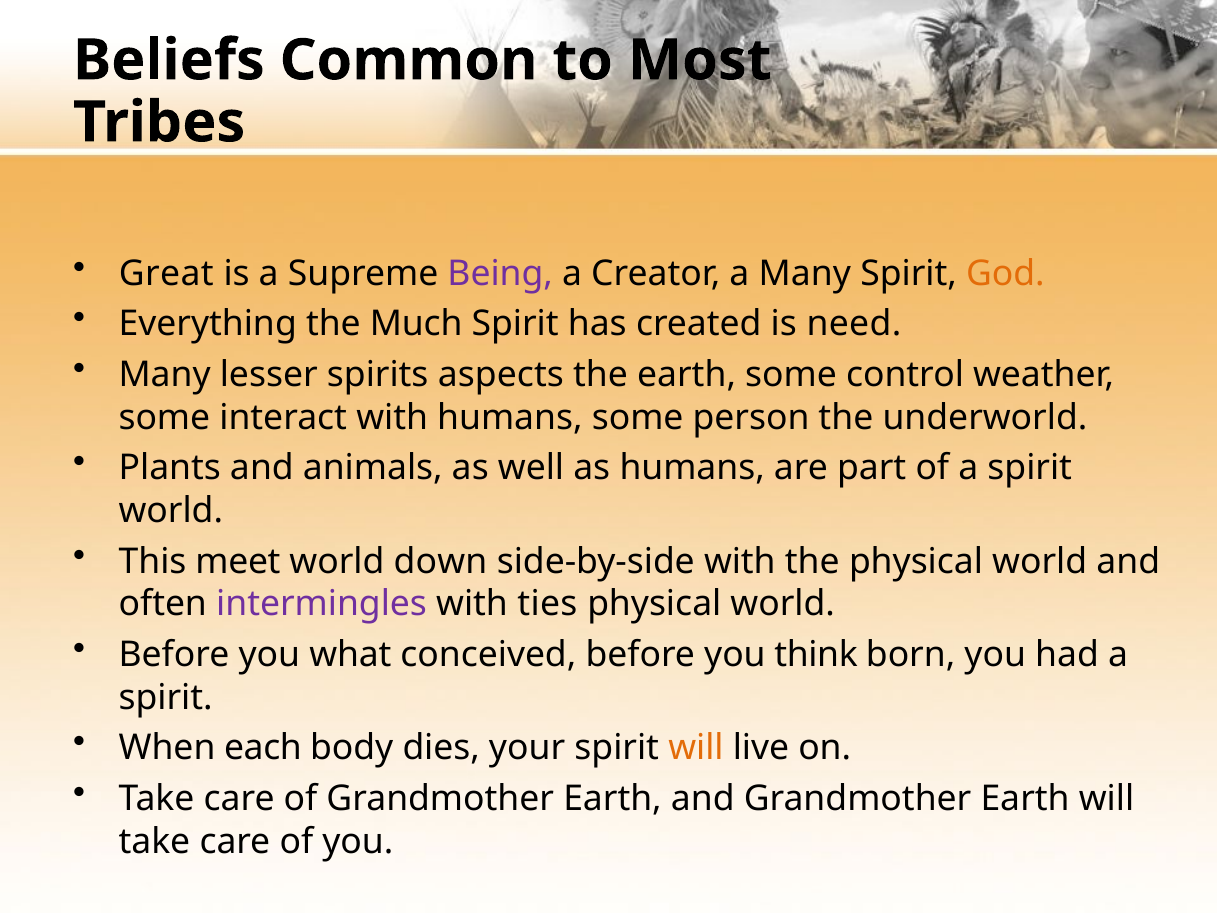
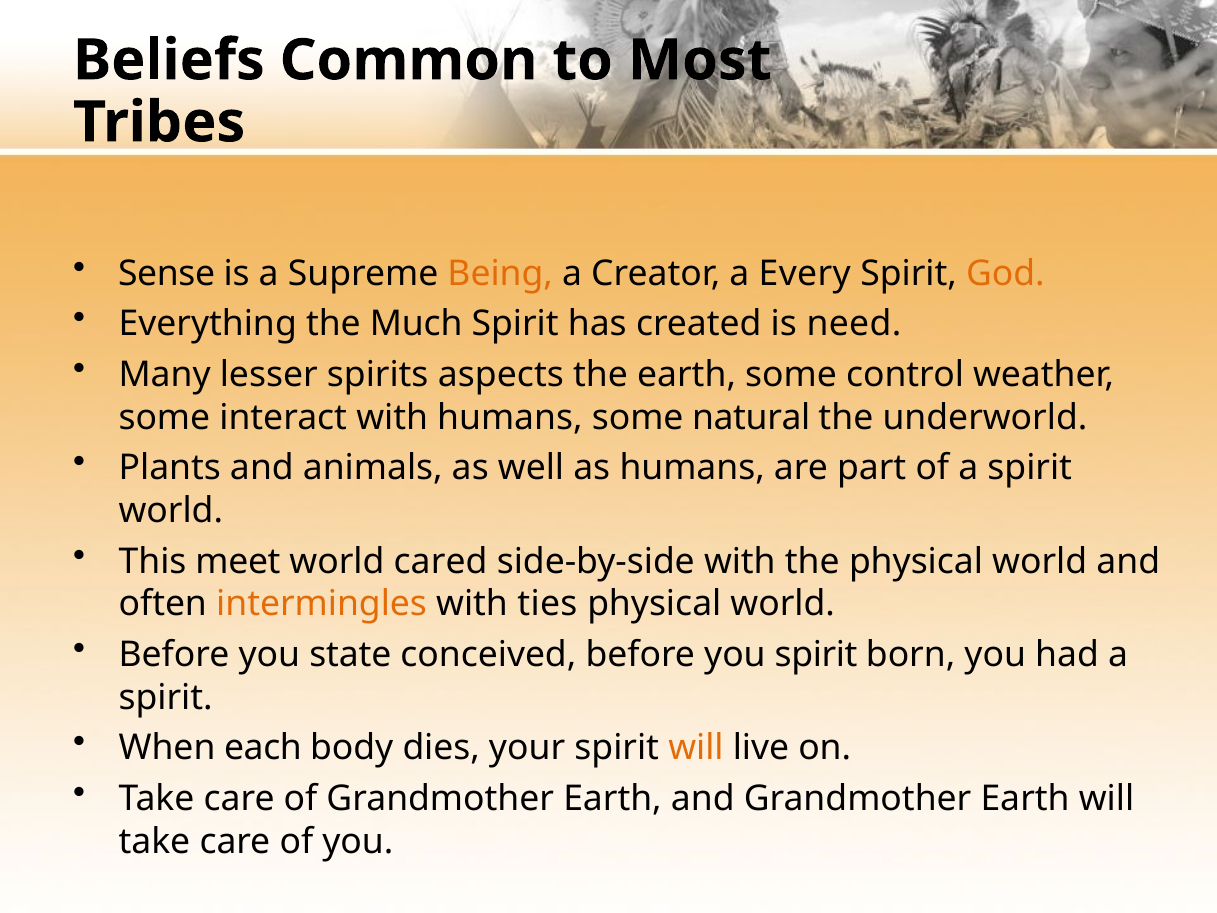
Great: Great -> Sense
Being colour: purple -> orange
a Many: Many -> Every
person: person -> natural
down: down -> cared
intermingles colour: purple -> orange
what: what -> state
you think: think -> spirit
